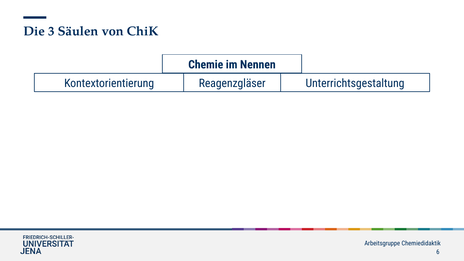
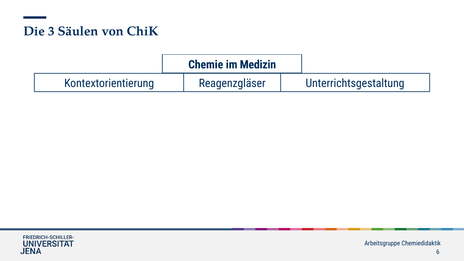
Nennen: Nennen -> Medizin
